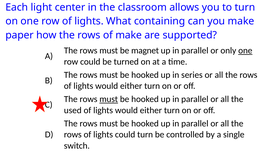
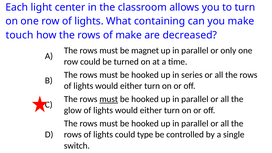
paper: paper -> touch
supported: supported -> decreased
one at (245, 51) underline: present -> none
used: used -> glow
could turn: turn -> type
